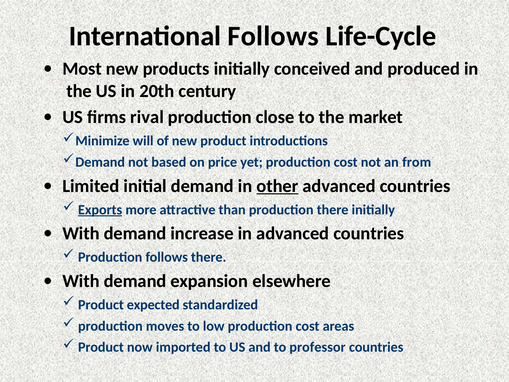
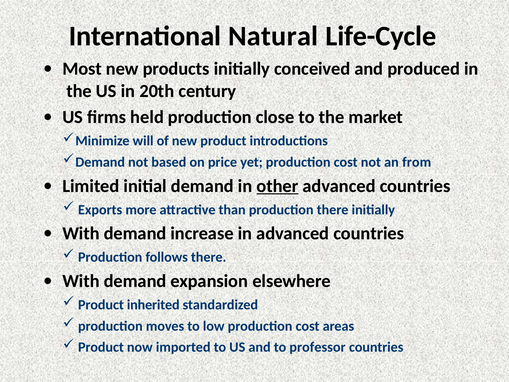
International Follows: Follows -> Natural
rival: rival -> held
Exports underline: present -> none
expected: expected -> inherited
